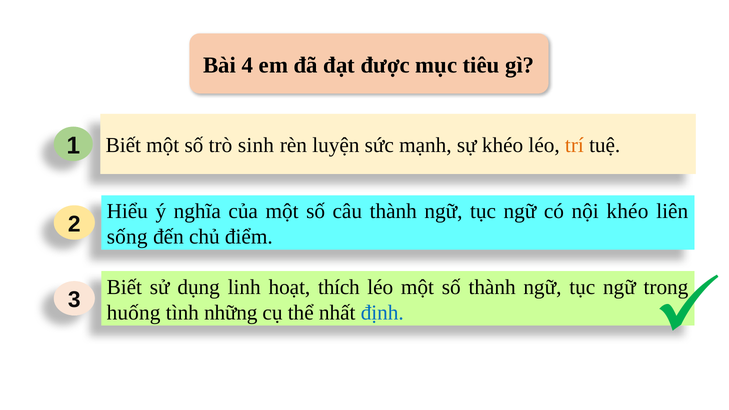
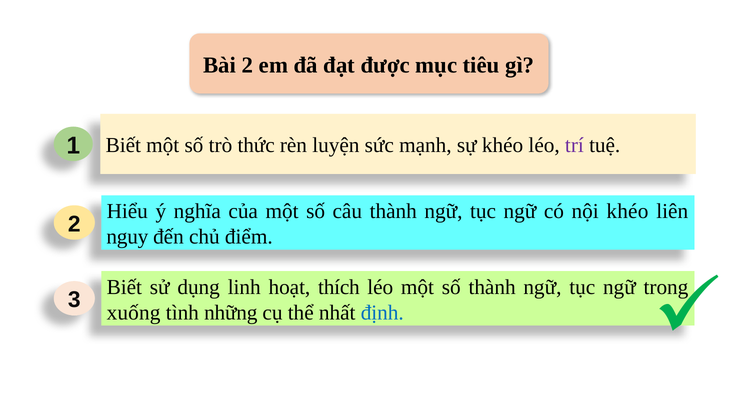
Bài 4: 4 -> 2
sinh: sinh -> thức
trí colour: orange -> purple
sống: sống -> nguy
huống: huống -> xuống
